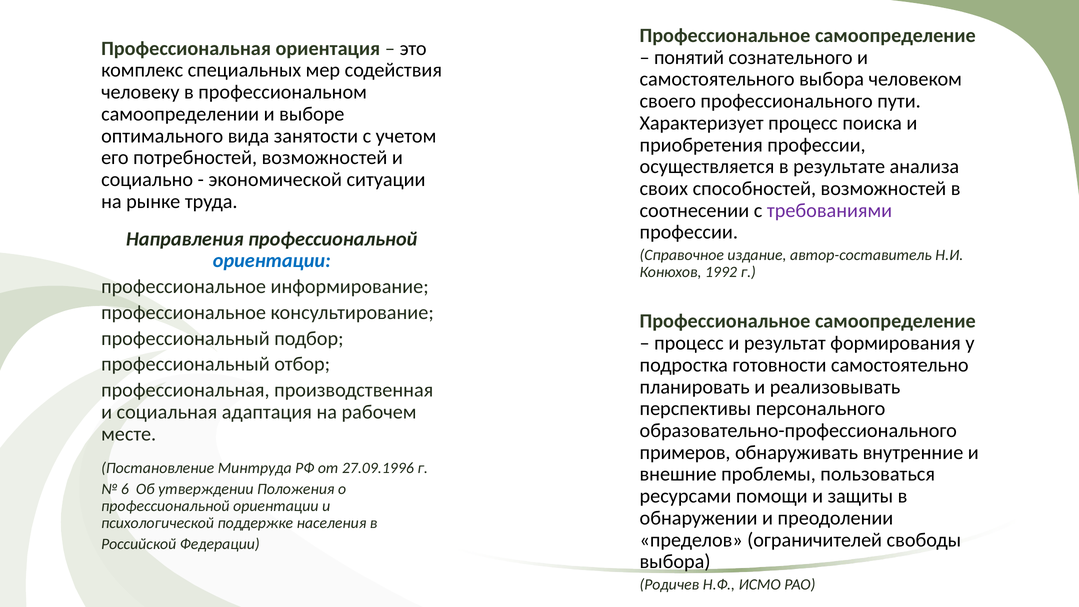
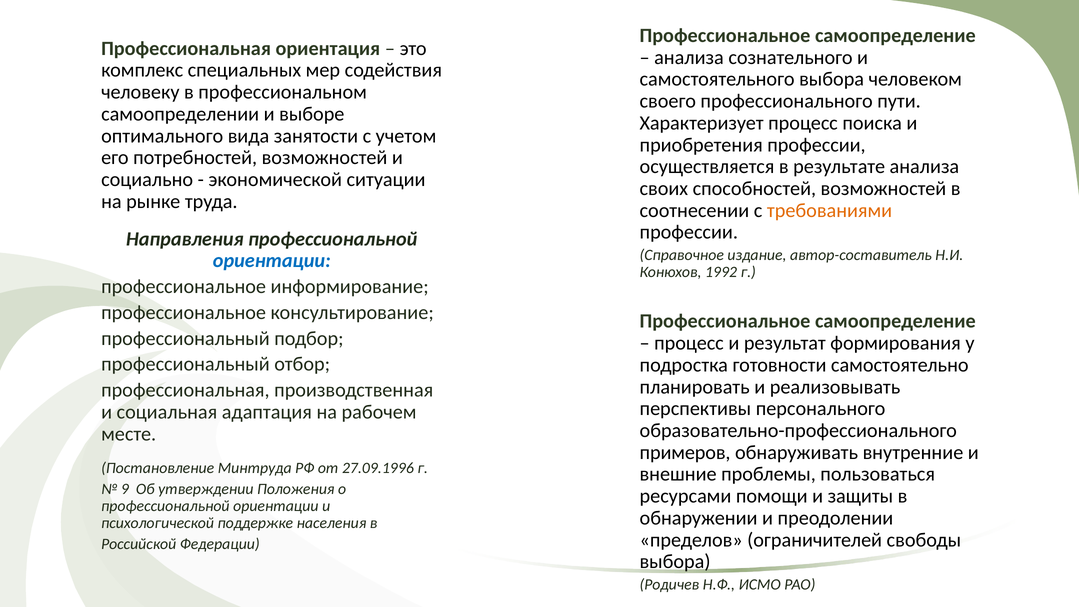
понятий at (689, 57): понятий -> анализа
требованиями colour: purple -> orange
6: 6 -> 9
